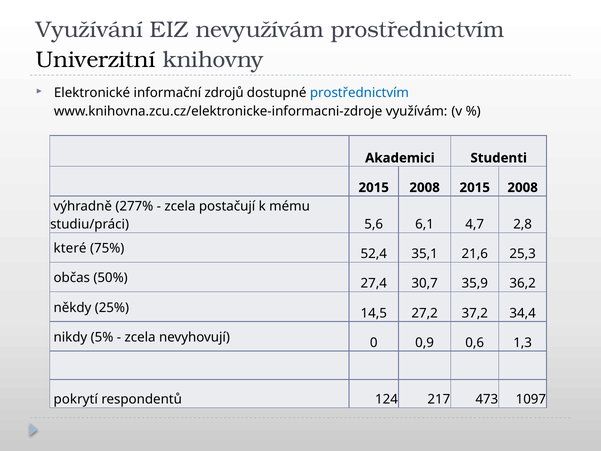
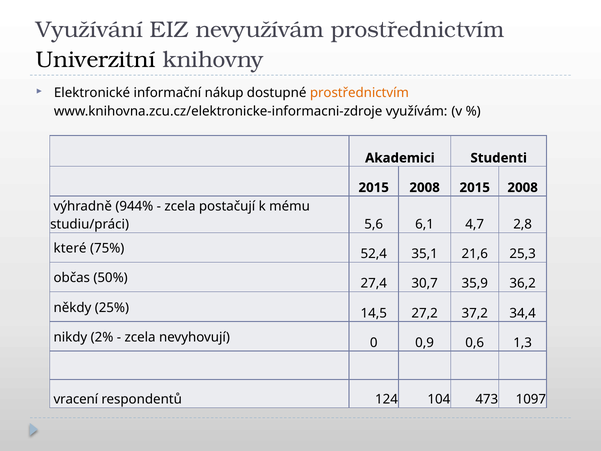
zdrojů: zdrojů -> nákup
prostřednictvím at (359, 93) colour: blue -> orange
277%: 277% -> 944%
5%: 5% -> 2%
pokrytí: pokrytí -> vracení
217: 217 -> 104
